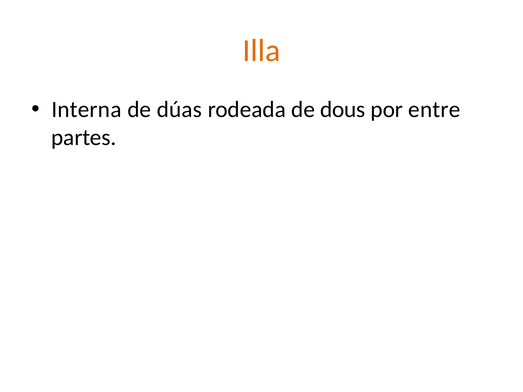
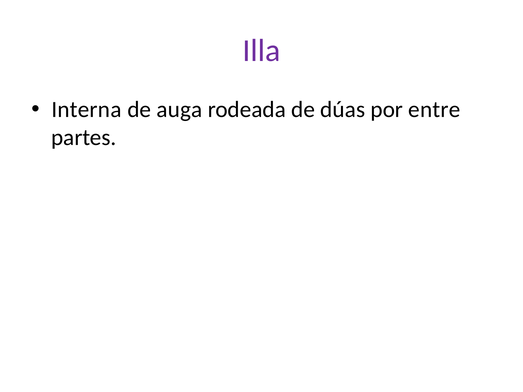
Illa colour: orange -> purple
dúas: dúas -> auga
dous: dous -> dúas
